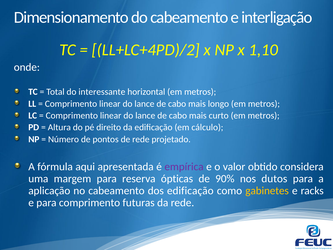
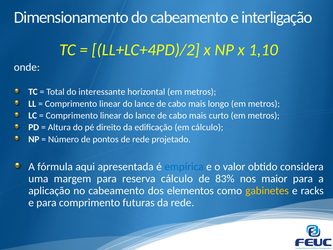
empírica colour: purple -> blue
reserva ópticas: ópticas -> cálculo
90%: 90% -> 83%
dutos: dutos -> maior
dos edificação: edificação -> elementos
